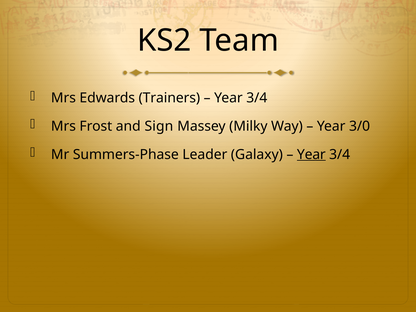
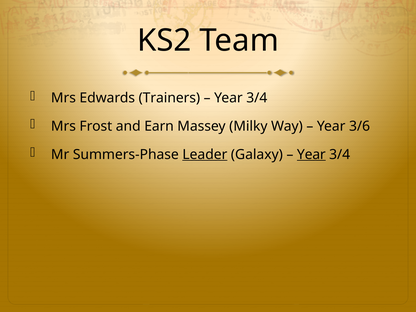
Sign: Sign -> Earn
3/0: 3/0 -> 3/6
Leader underline: none -> present
